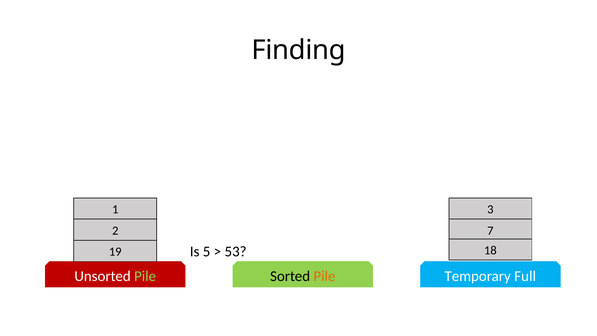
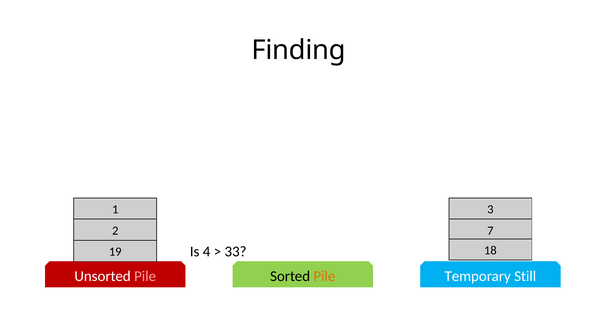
5: 5 -> 4
53: 53 -> 33
Pile at (145, 276) colour: light green -> pink
Full: Full -> Still
